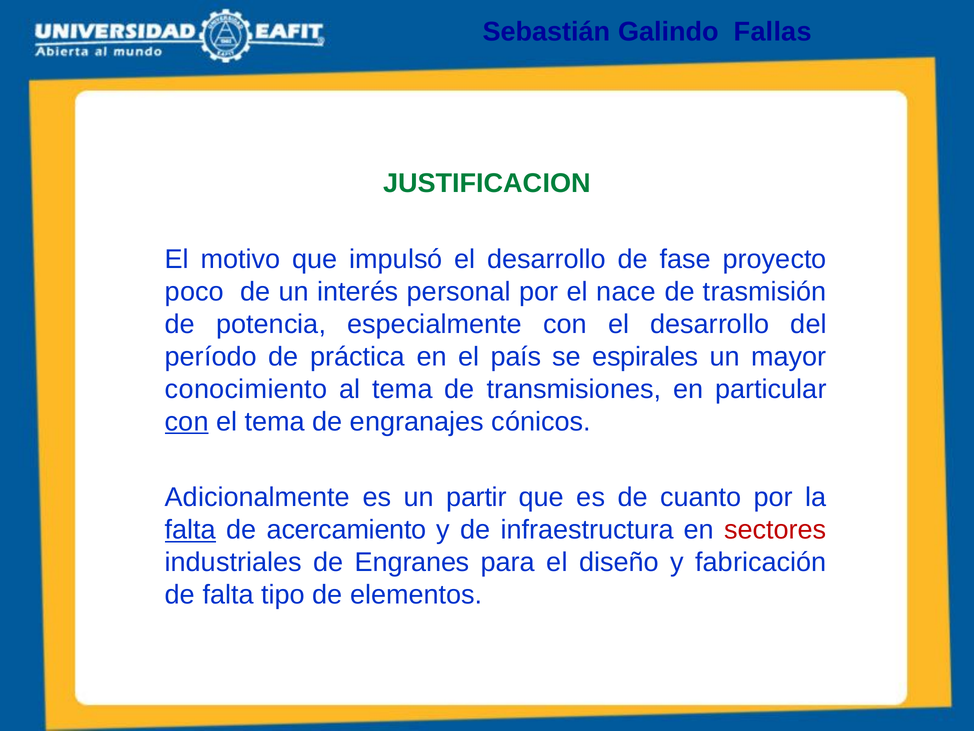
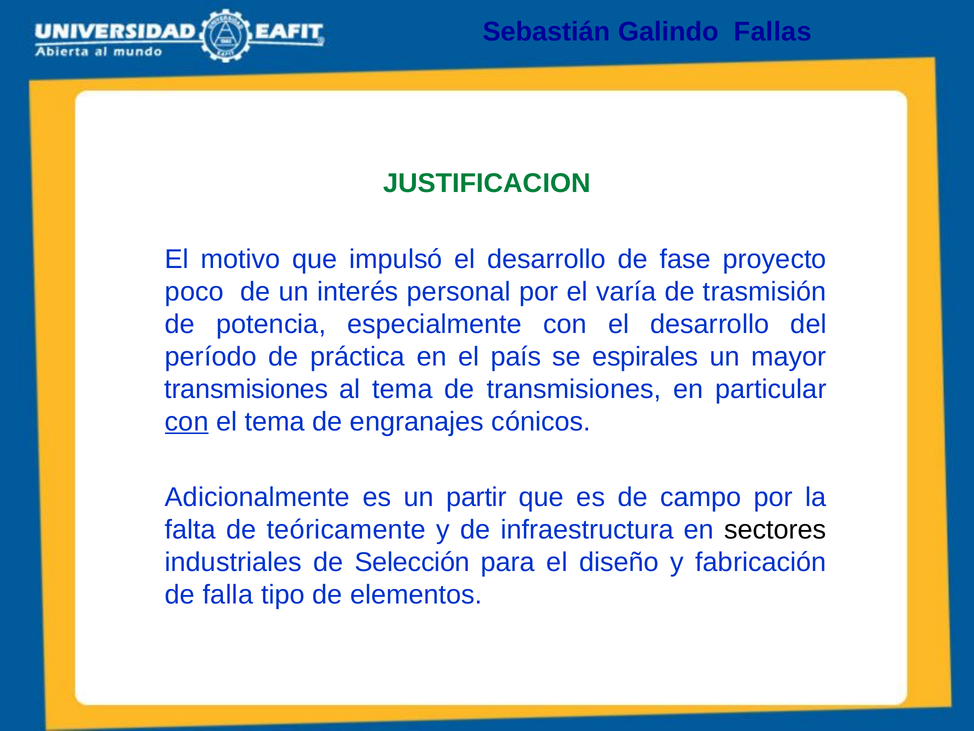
nace: nace -> varía
conocimiento at (246, 389): conocimiento -> transmisiones
cuanto: cuanto -> campo
falta at (191, 530) underline: present -> none
acercamiento: acercamiento -> teóricamente
sectores colour: red -> black
Engranes: Engranes -> Selección
de falta: falta -> falla
